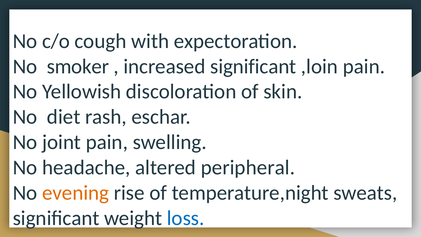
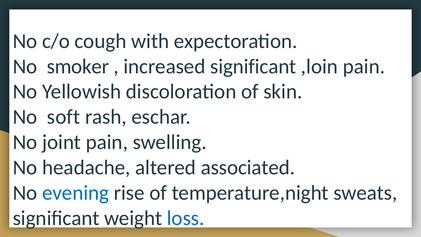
diet: diet -> soft
peripheral: peripheral -> associated
evening colour: orange -> blue
